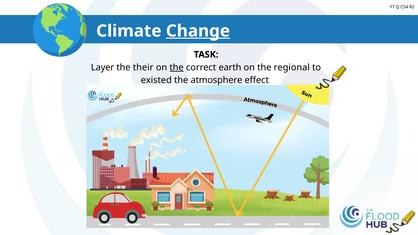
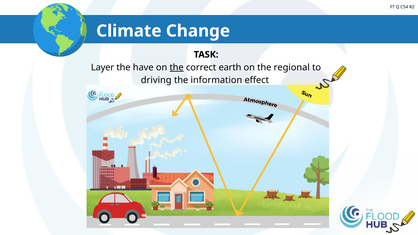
Change underline: present -> none
their: their -> have
existed: existed -> driving
atmosphere: atmosphere -> information
